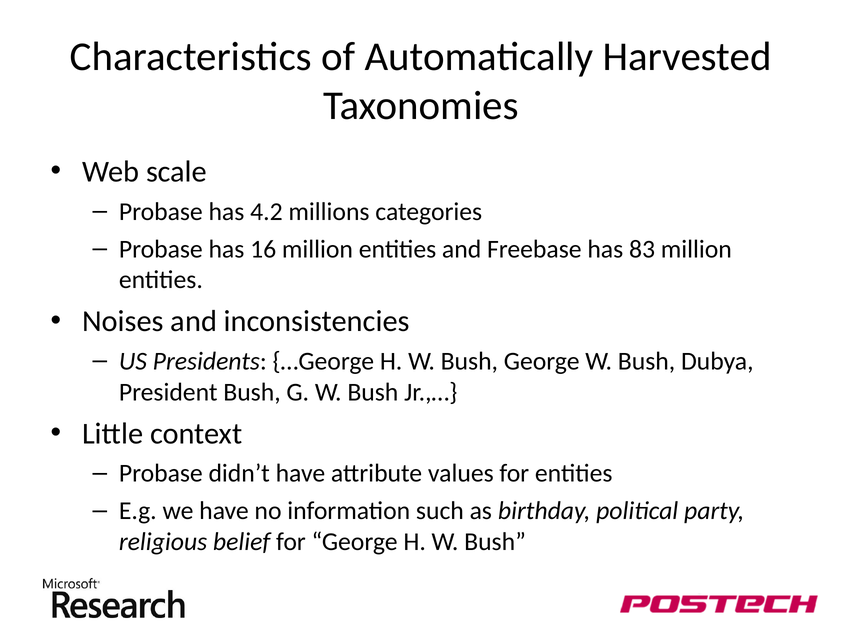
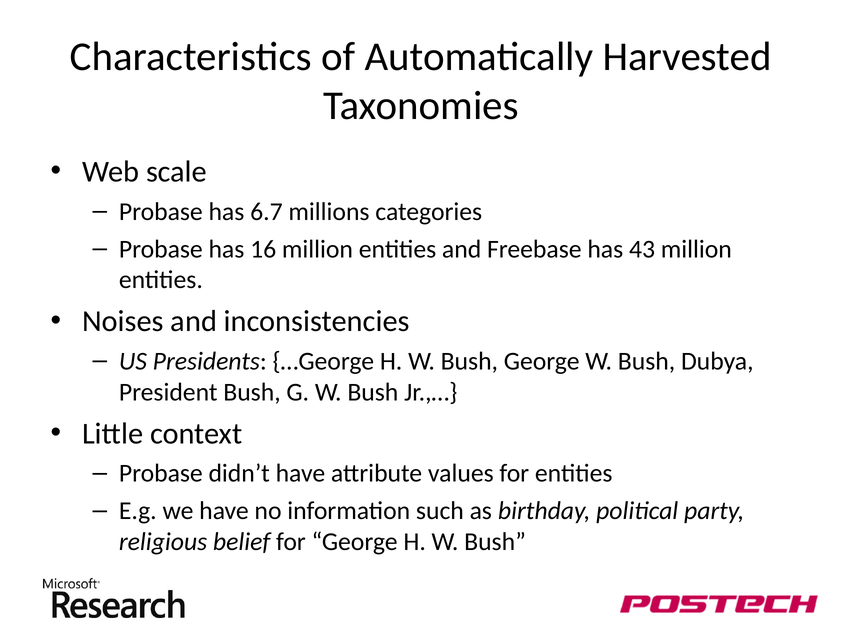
4.2: 4.2 -> 6.7
83: 83 -> 43
